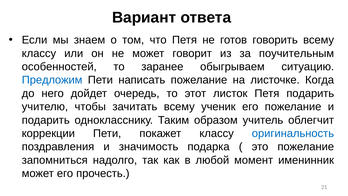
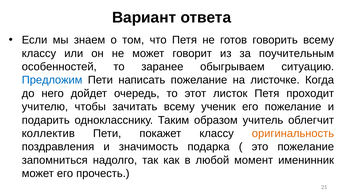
Петя подарить: подарить -> проходит
коррекции: коррекции -> коллектив
оригинальность colour: blue -> orange
